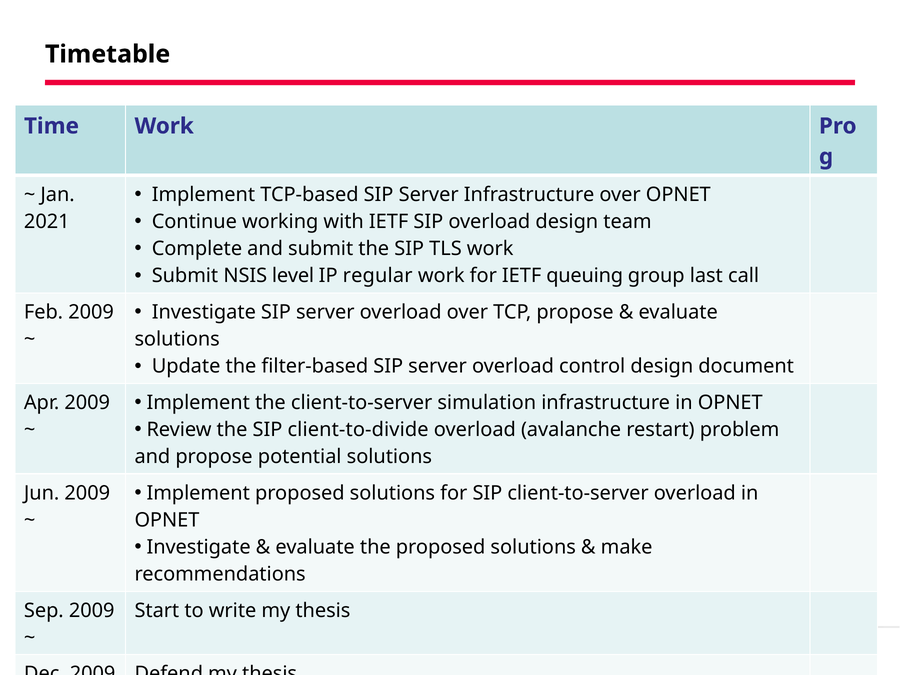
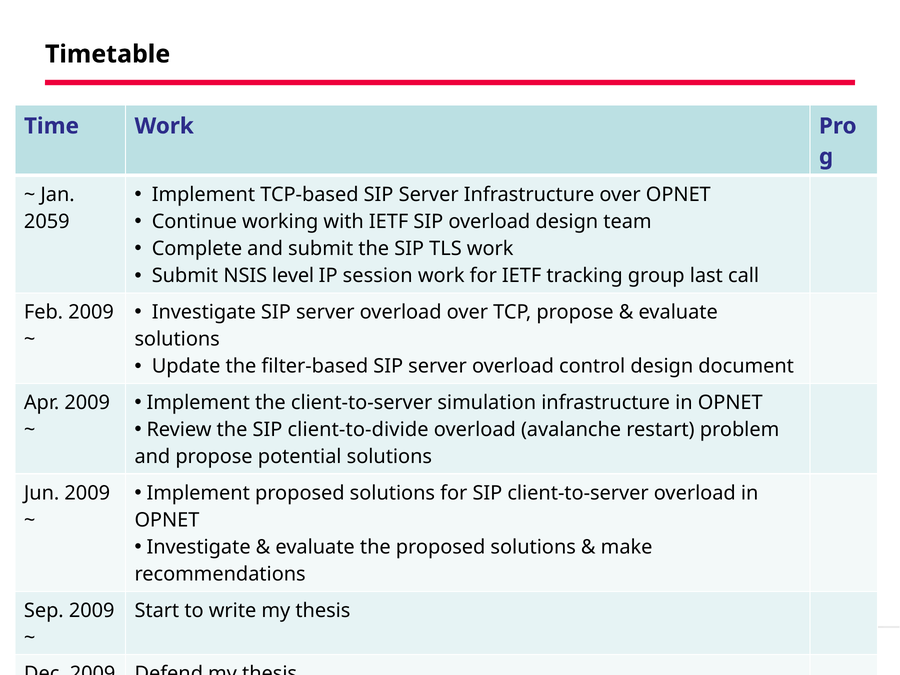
2021: 2021 -> 2059
regular: regular -> session
queuing: queuing -> tracking
